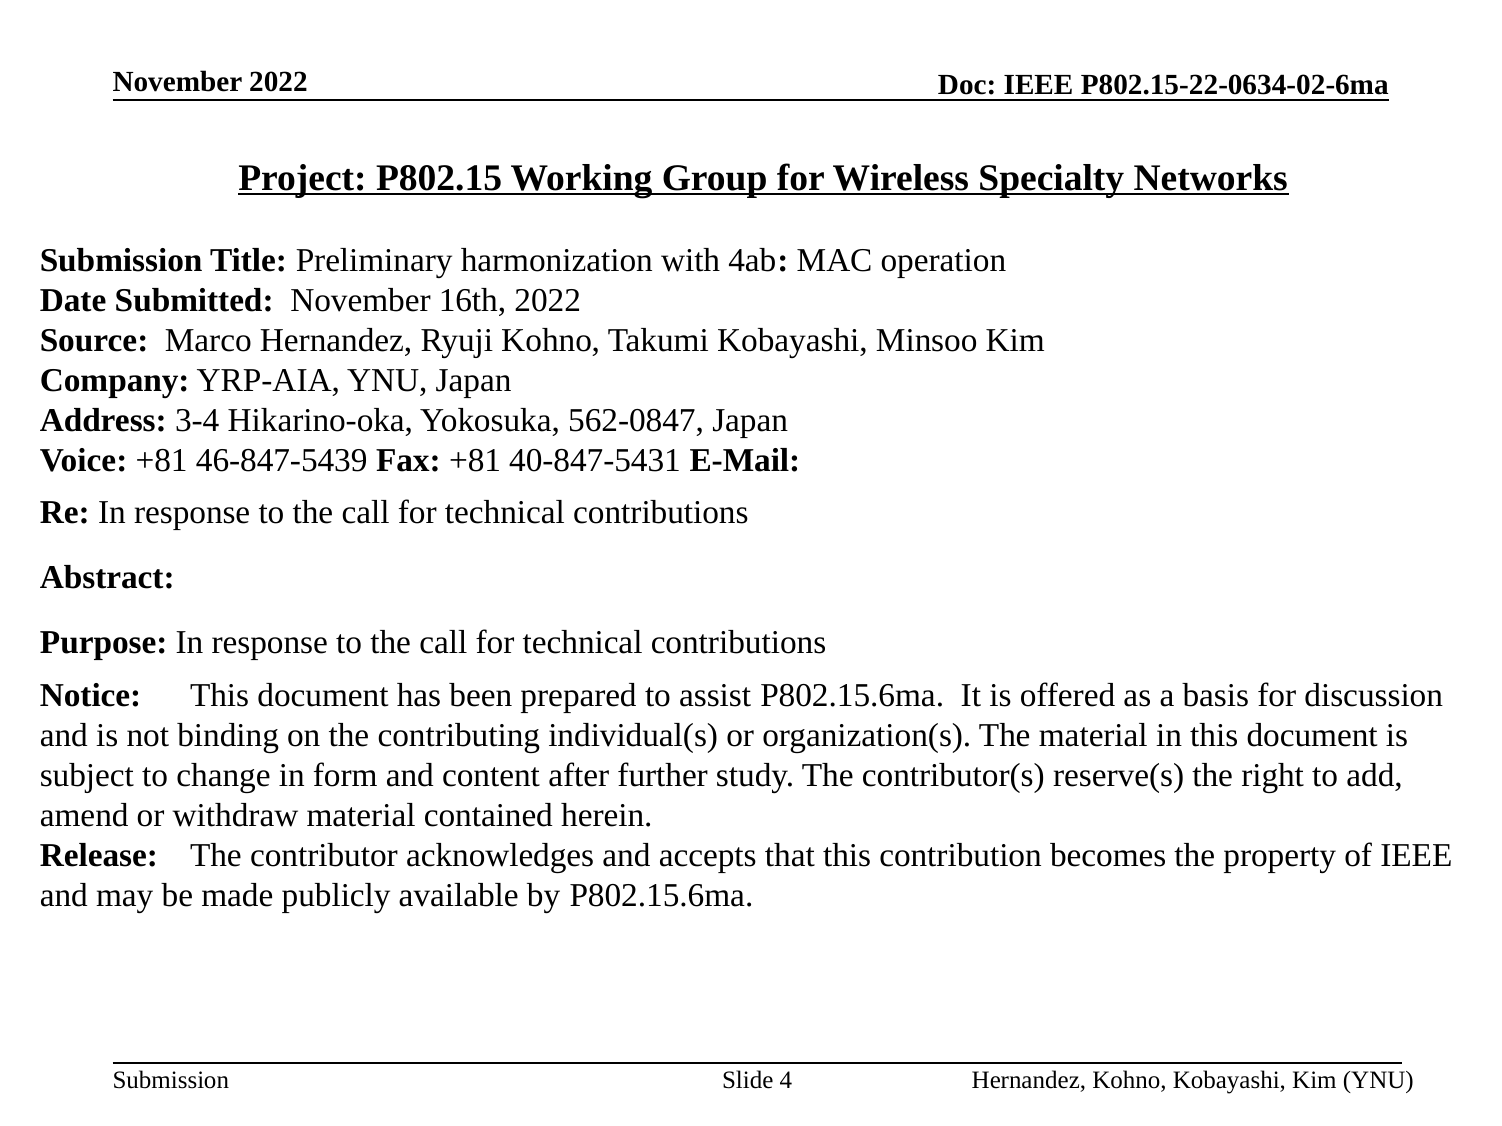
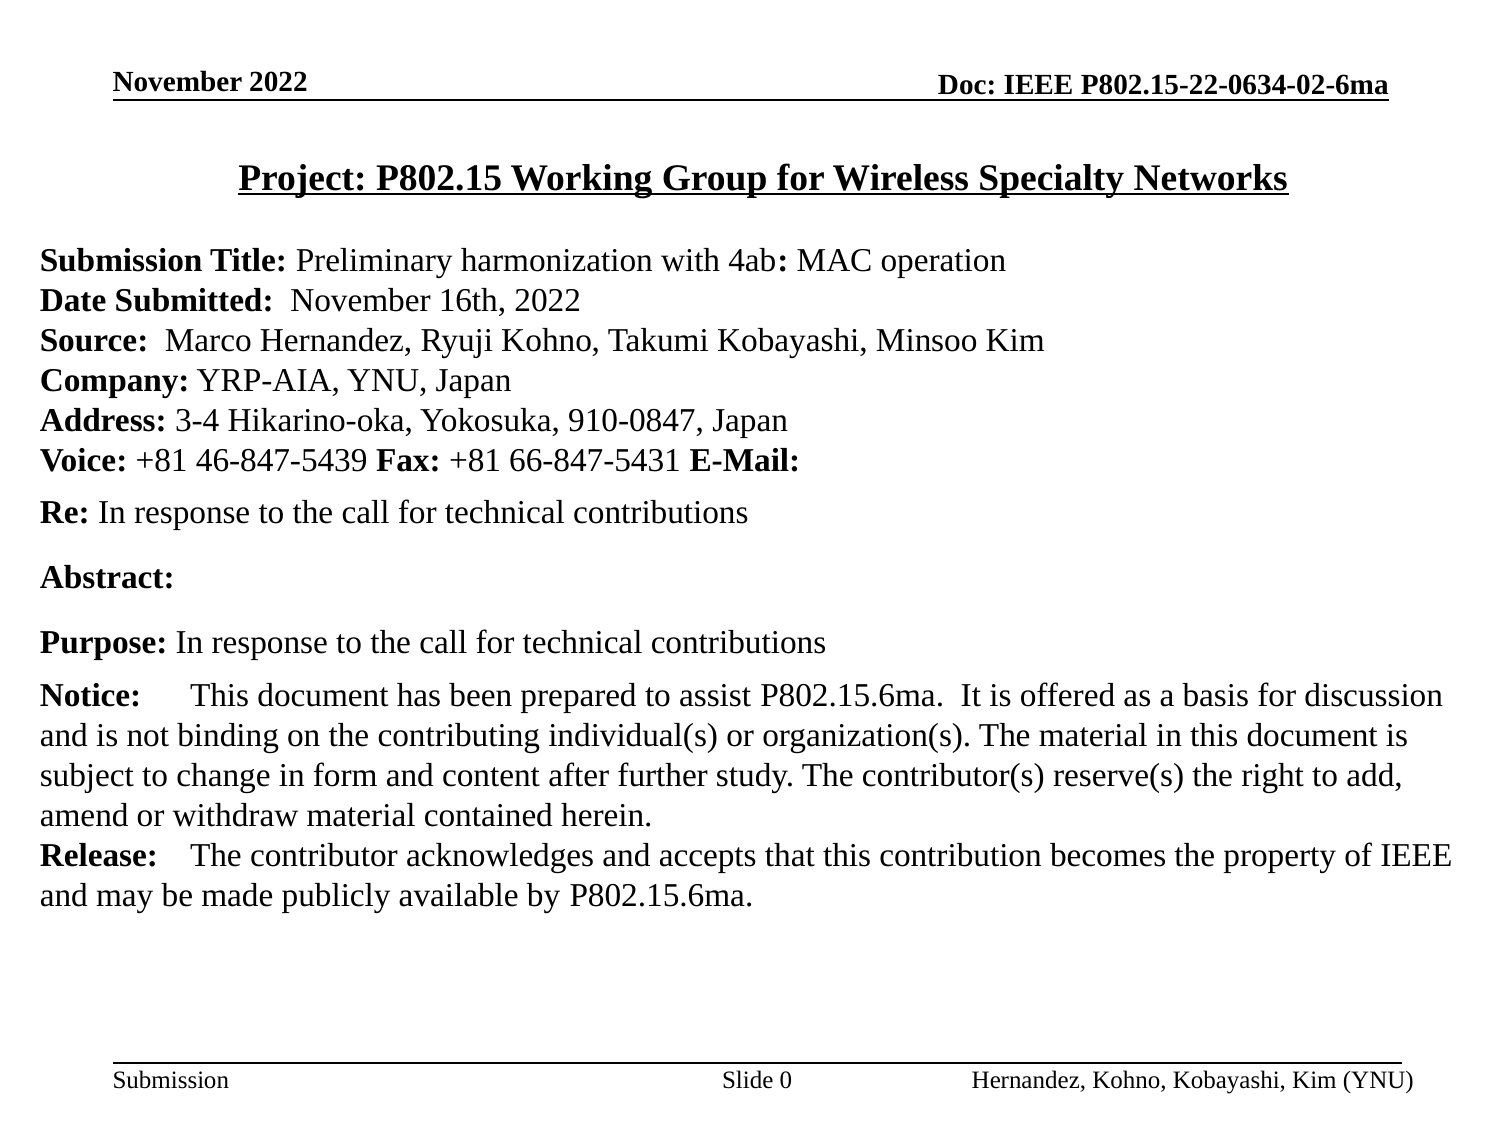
562-0847: 562-0847 -> 910-0847
40-847-5431: 40-847-5431 -> 66-847-5431
4: 4 -> 0
